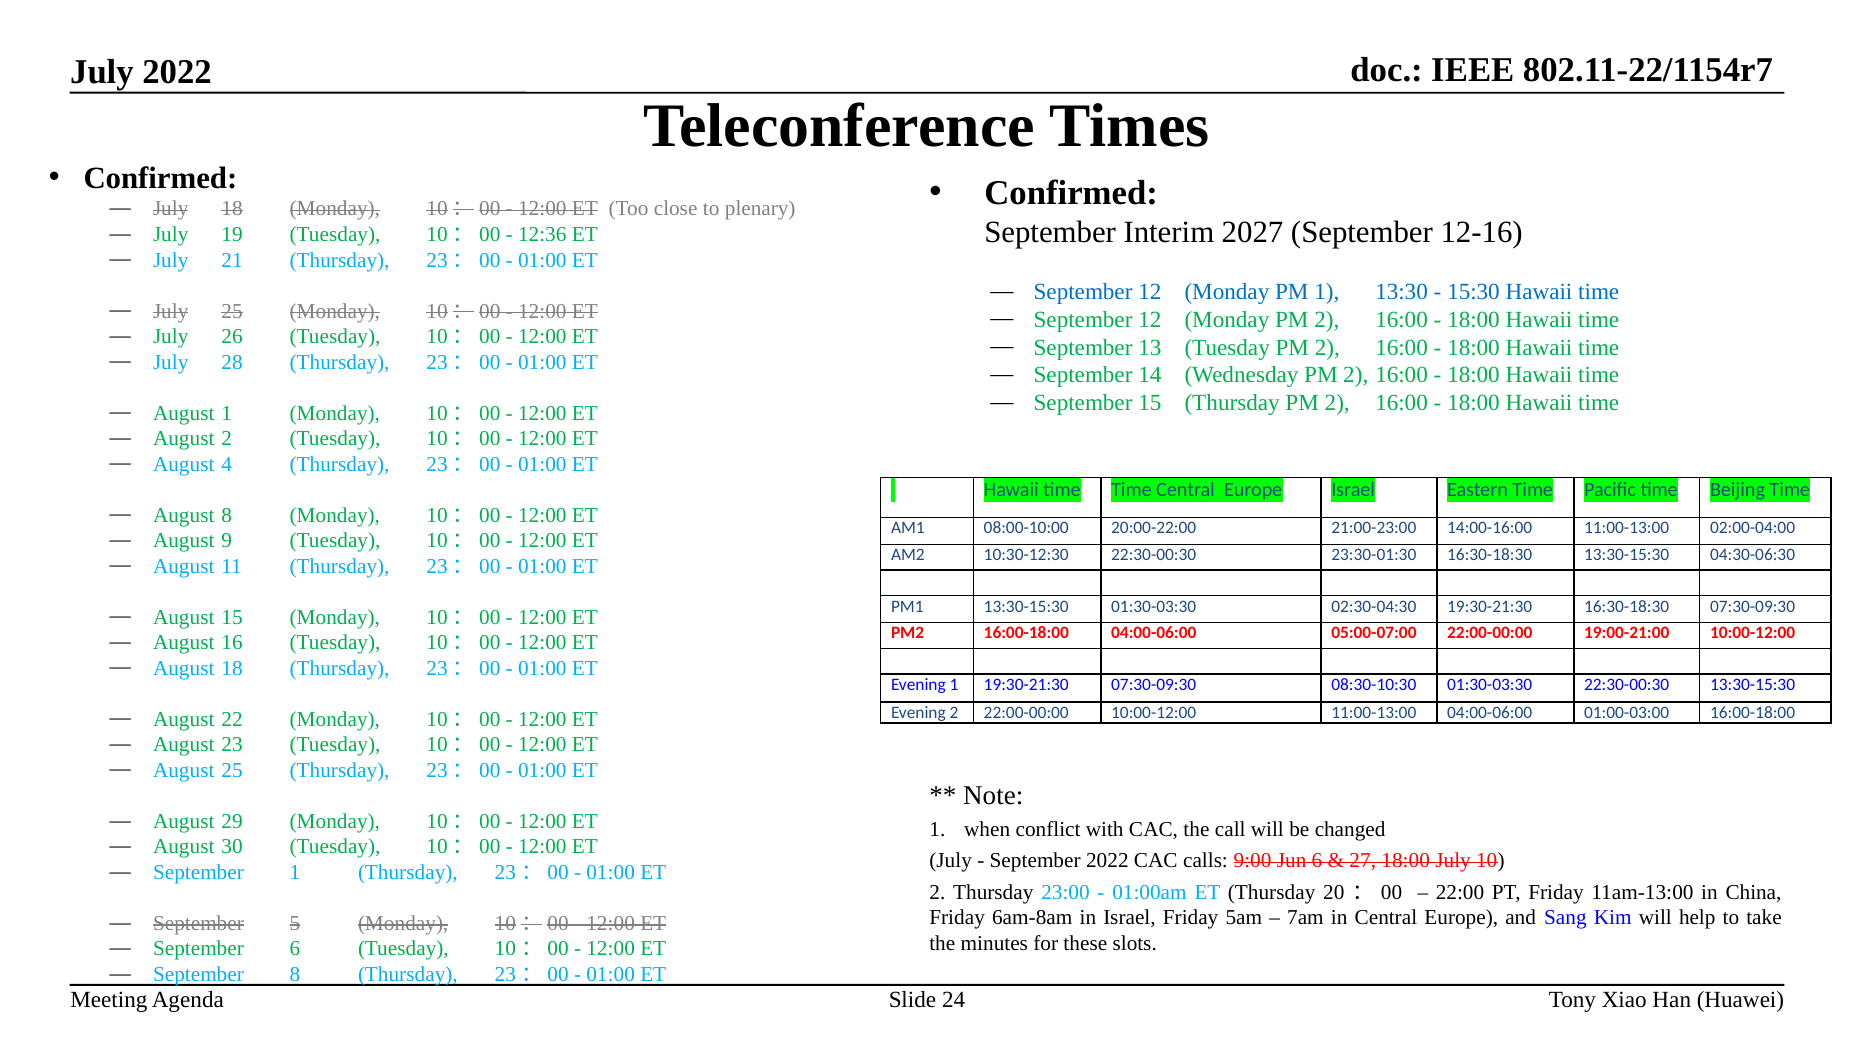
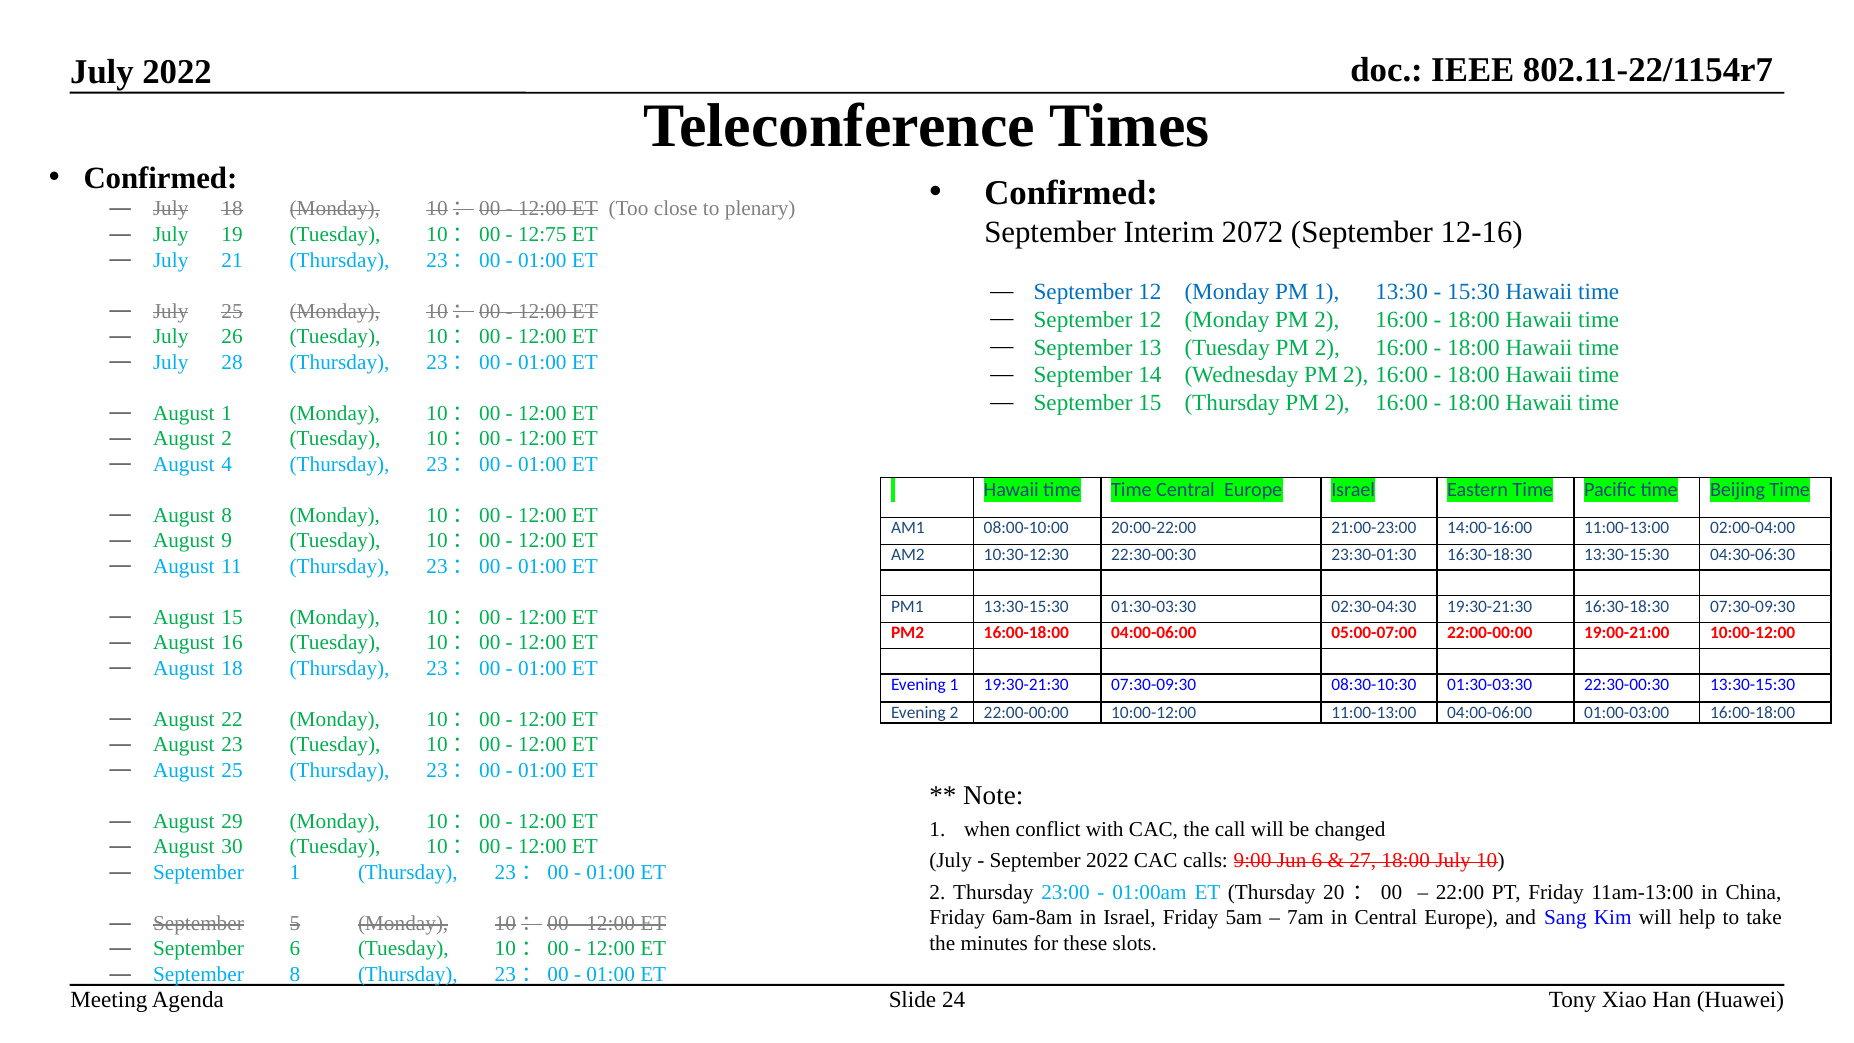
2027: 2027 -> 2072
12:36: 12:36 -> 12:75
